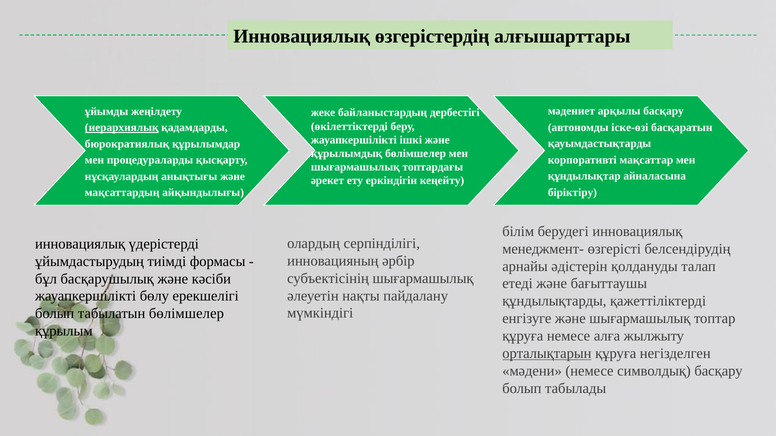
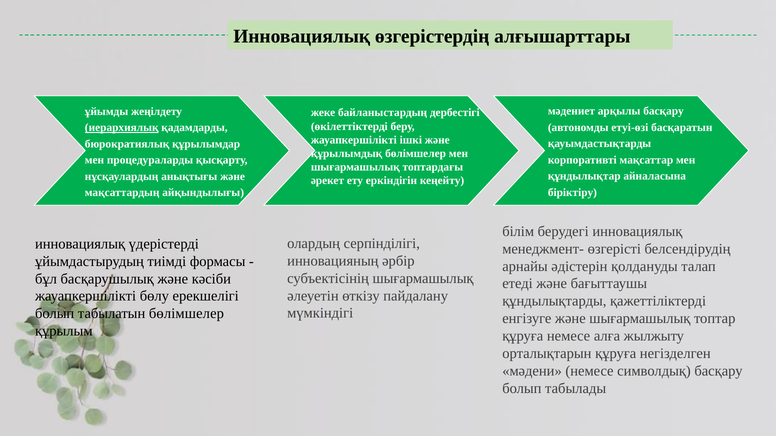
іске-өзі: іске-өзі -> етуі-өзі
нақты: нақты -> өткізу
орталықтарын underline: present -> none
